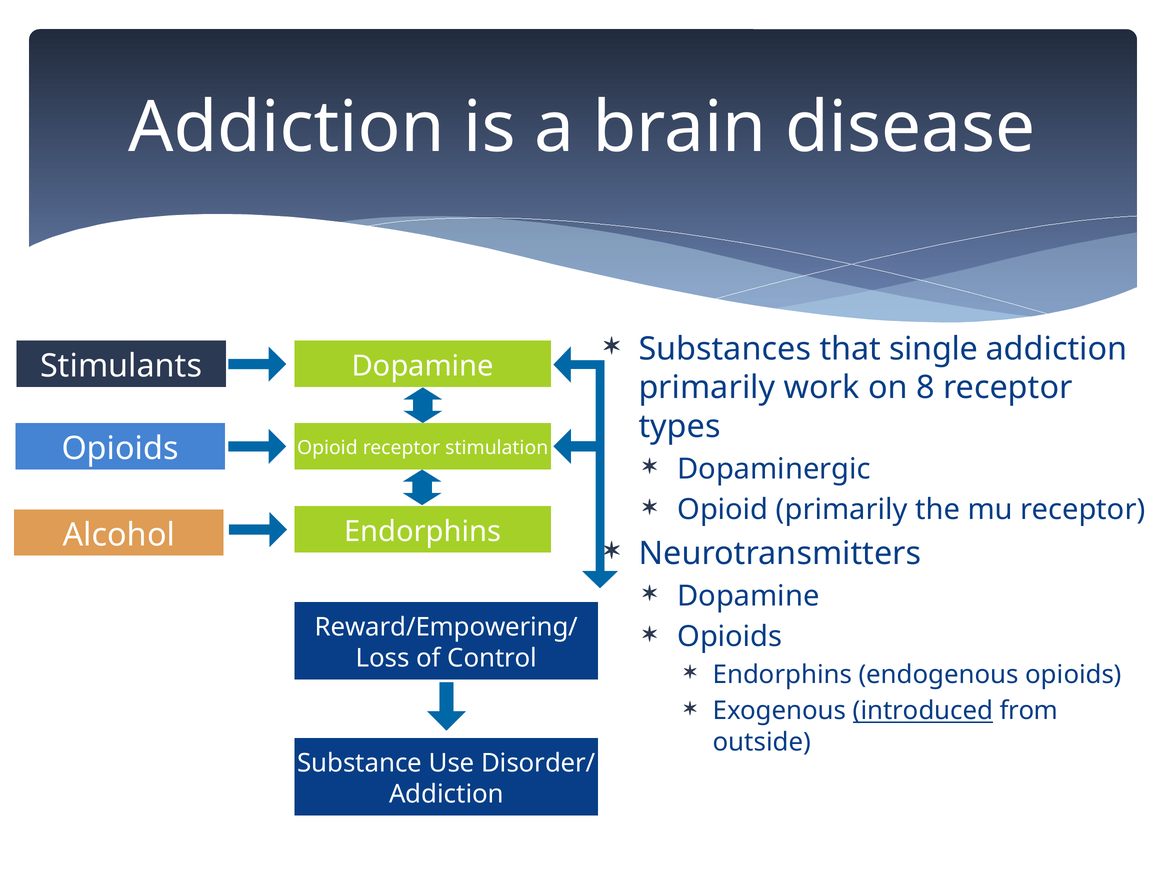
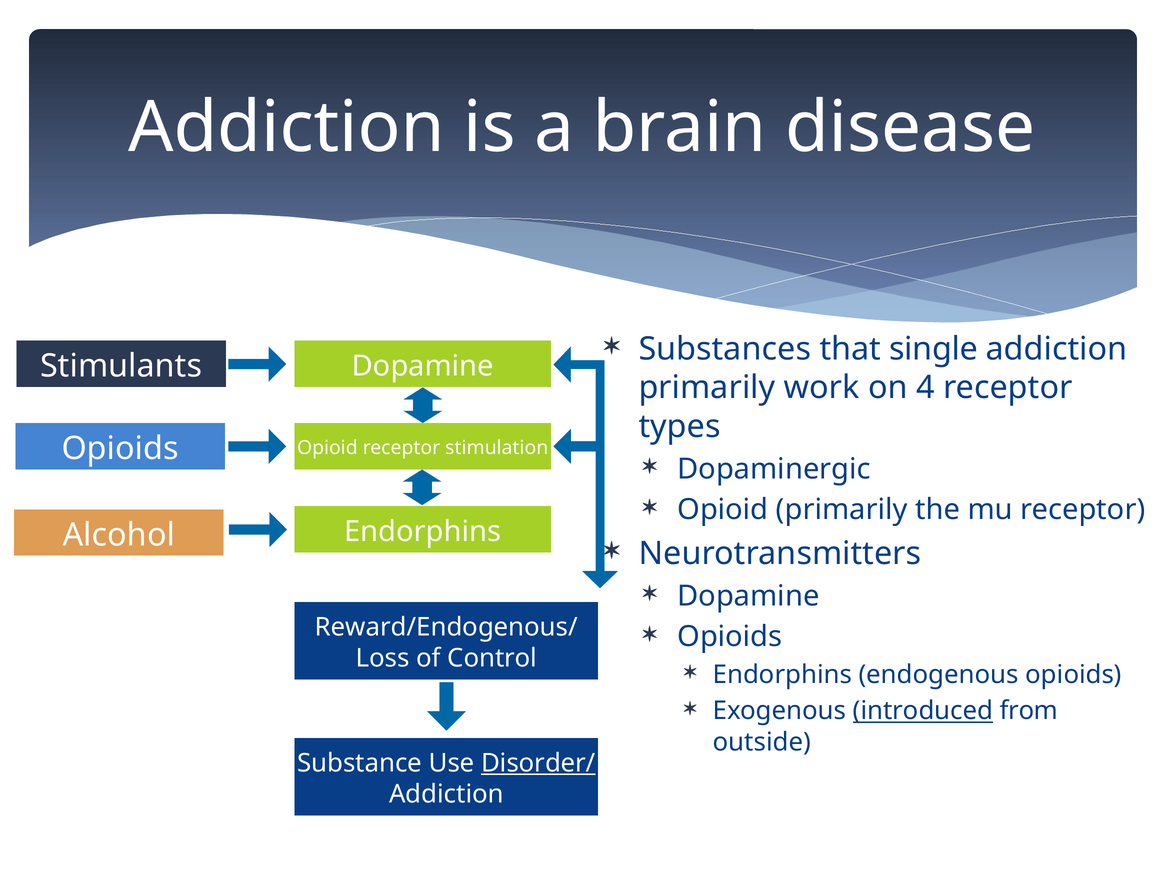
8: 8 -> 4
Reward/Empowering/: Reward/Empowering/ -> Reward/Endogenous/
Disorder/ underline: none -> present
